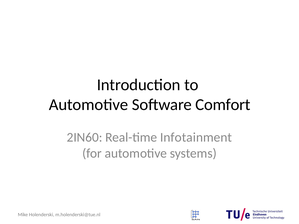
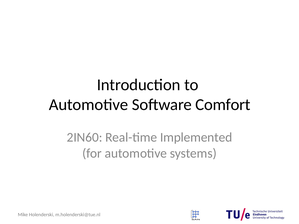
Infotainment: Infotainment -> Implemented
